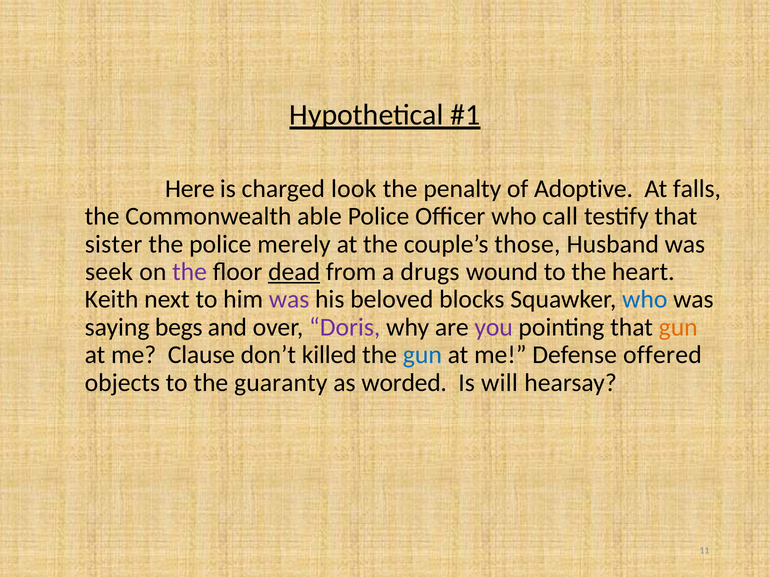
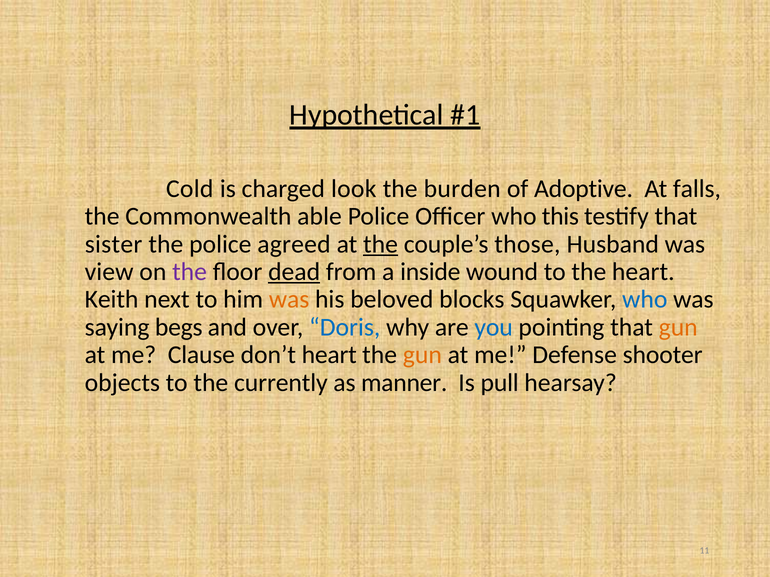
Here: Here -> Cold
penalty: penalty -> burden
call: call -> this
merely: merely -> agreed
the at (380, 244) underline: none -> present
seek: seek -> view
drugs: drugs -> inside
was at (289, 300) colour: purple -> orange
Doris colour: purple -> blue
you colour: purple -> blue
don’t killed: killed -> heart
gun at (422, 355) colour: blue -> orange
offered: offered -> shooter
guaranty: guaranty -> currently
worded: worded -> manner
will: will -> pull
